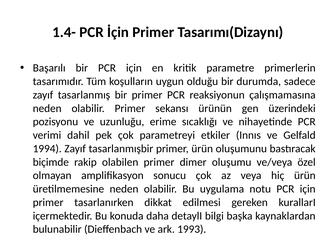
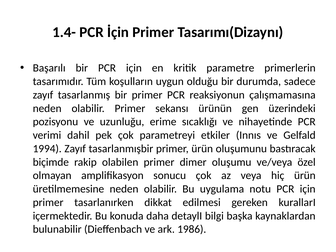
1993: 1993 -> 1986
